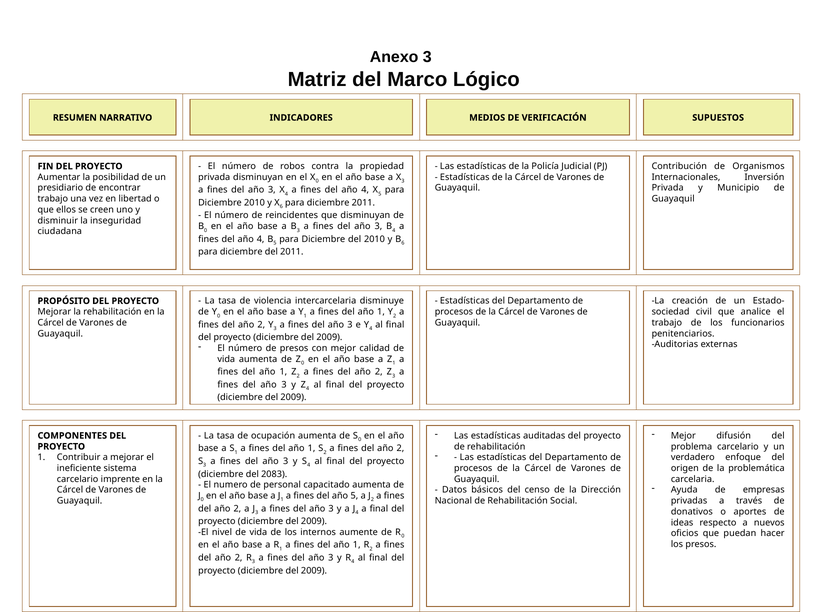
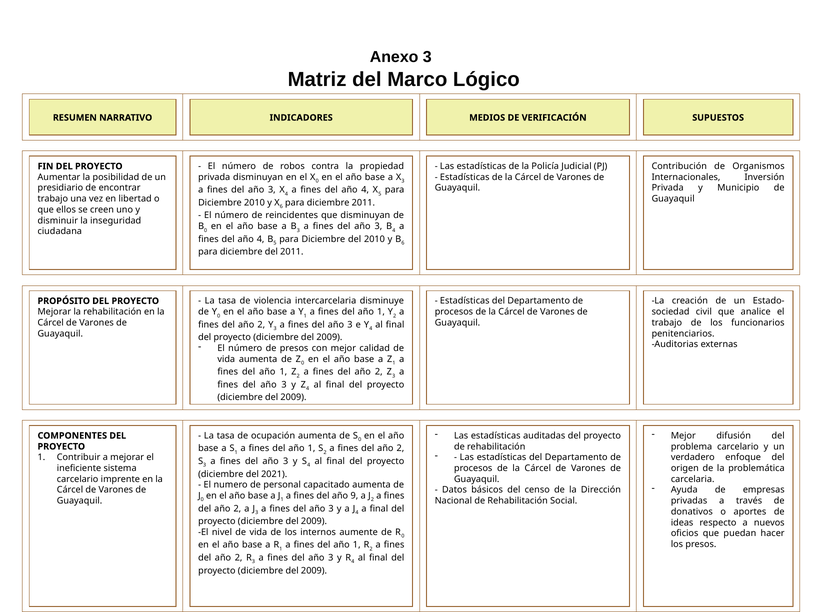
2083: 2083 -> 2021
año 5: 5 -> 9
